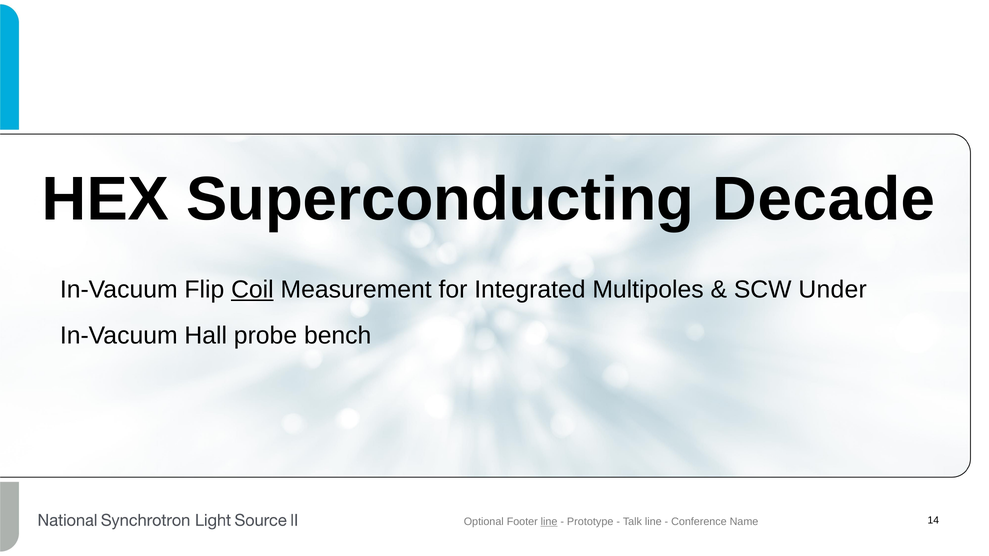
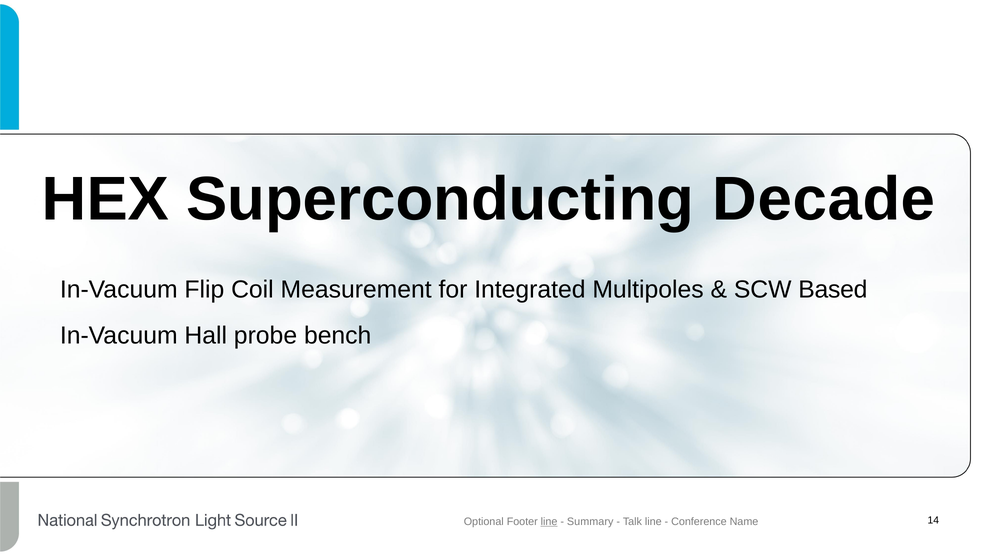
Coil underline: present -> none
Under: Under -> Based
Prototype: Prototype -> Summary
